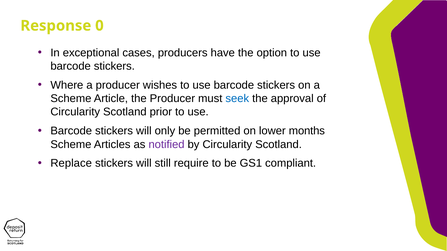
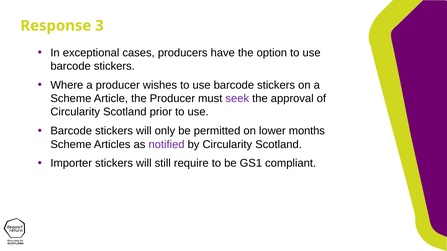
0: 0 -> 3
seek colour: blue -> purple
Replace: Replace -> Importer
